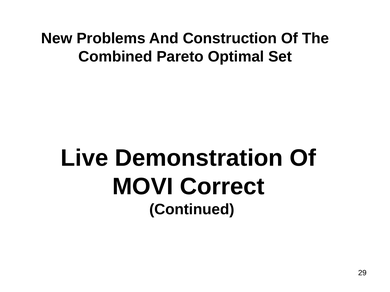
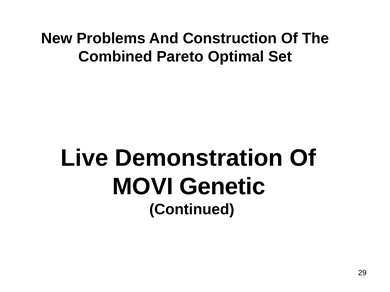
Correct: Correct -> Genetic
